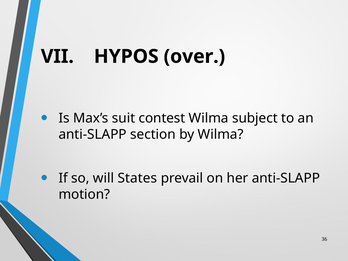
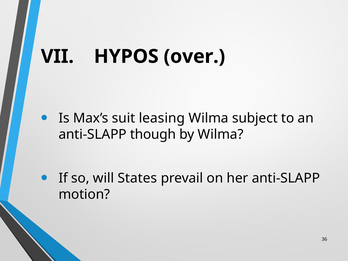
contest: contest -> leasing
section: section -> though
